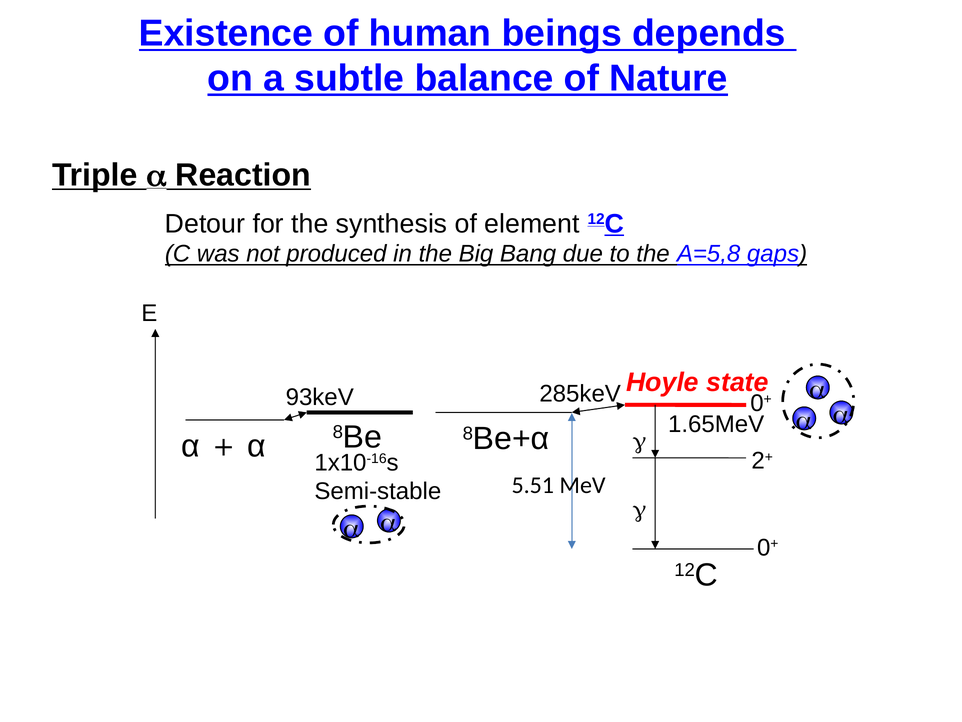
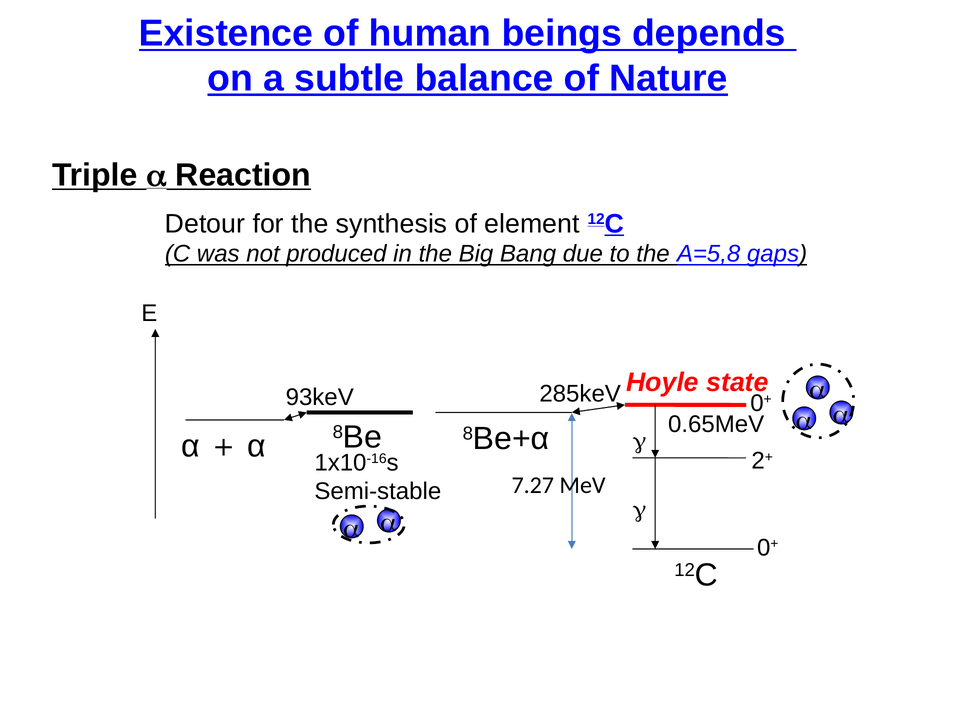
1.65MeV: 1.65MeV -> 0.65MeV
5.51: 5.51 -> 7.27
